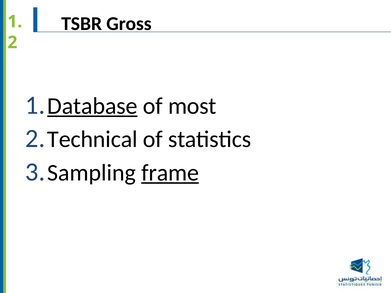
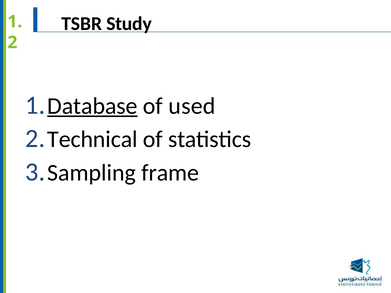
Gross: Gross -> Study
most: most -> used
frame underline: present -> none
